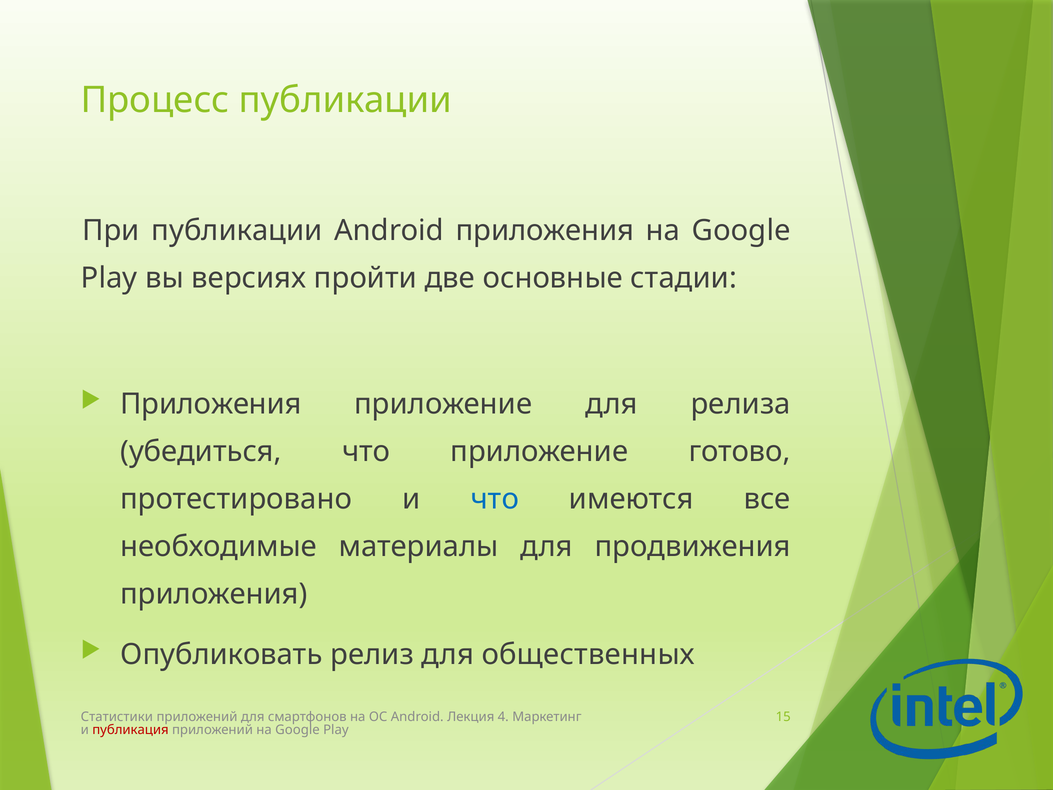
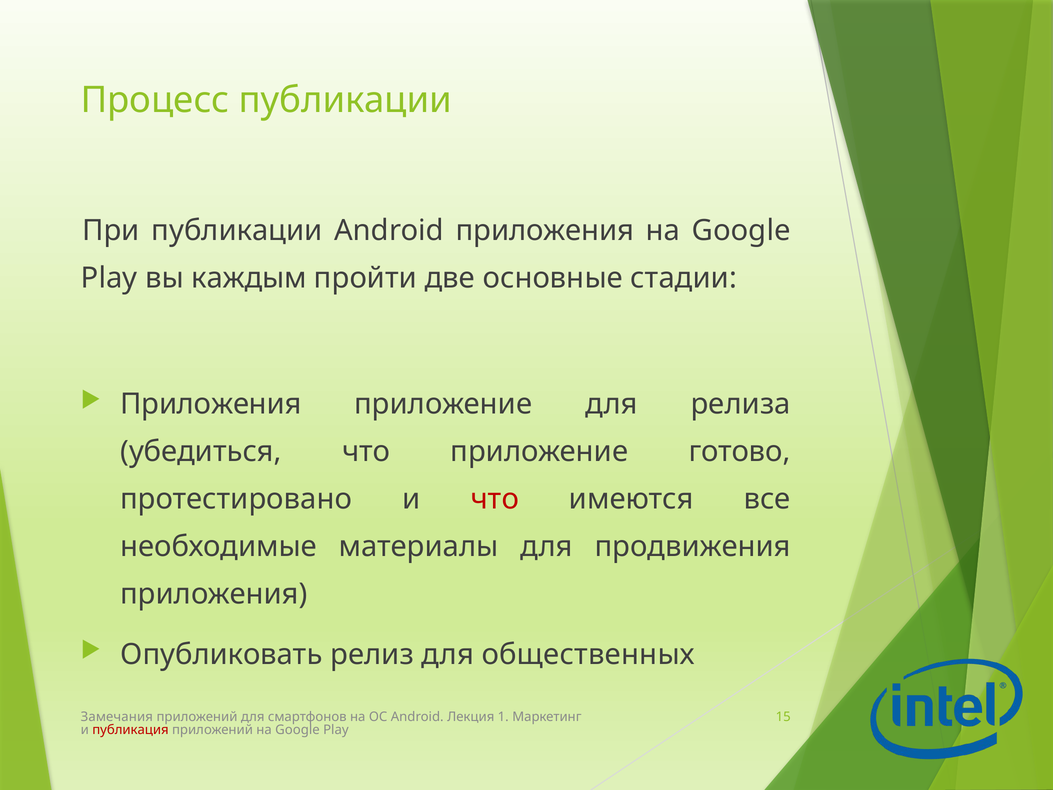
версиях: версиях -> каждым
что at (495, 499) colour: blue -> red
Статистики: Статистики -> Замечания
4: 4 -> 1
